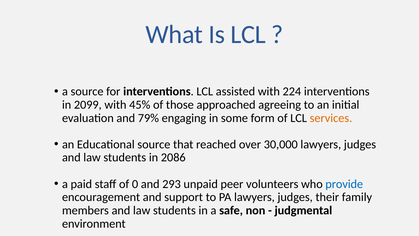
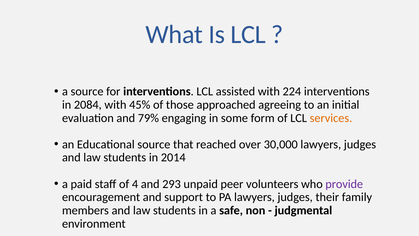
2099: 2099 -> 2084
2086: 2086 -> 2014
0: 0 -> 4
provide colour: blue -> purple
